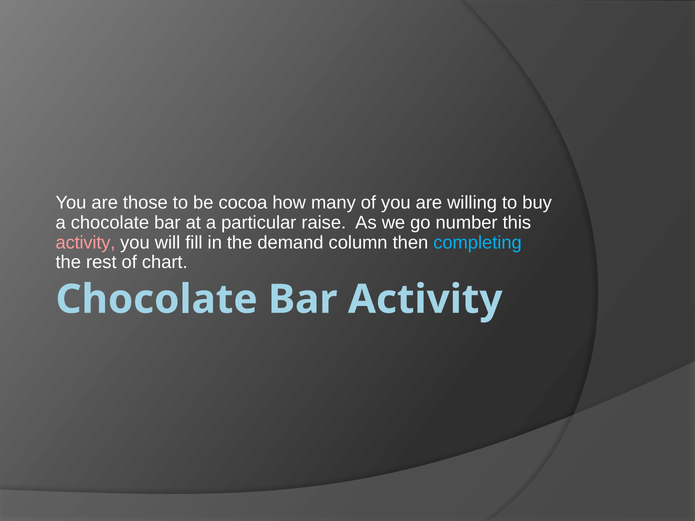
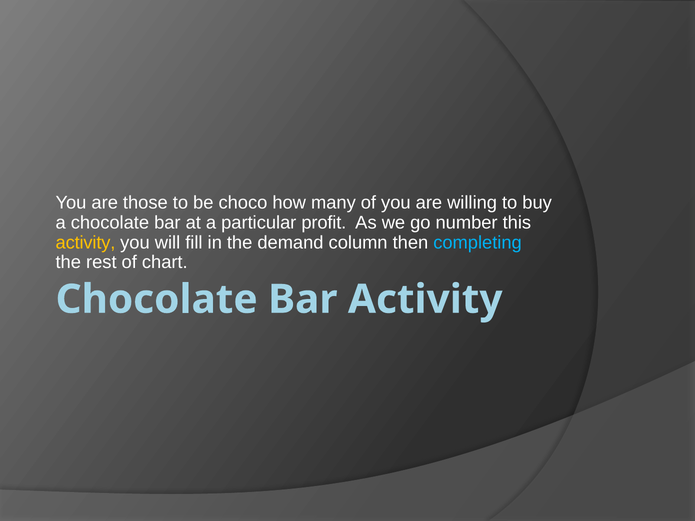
cocoa: cocoa -> choco
raise: raise -> profit
activity at (85, 243) colour: pink -> yellow
